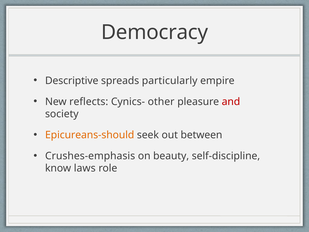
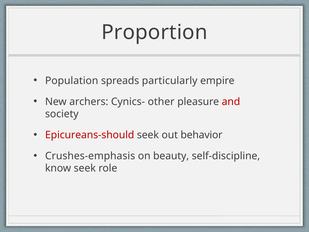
Democracy: Democracy -> Proportion
Descriptive: Descriptive -> Population
reflects: reflects -> archers
Epicureans-should colour: orange -> red
between: between -> behavior
know laws: laws -> seek
